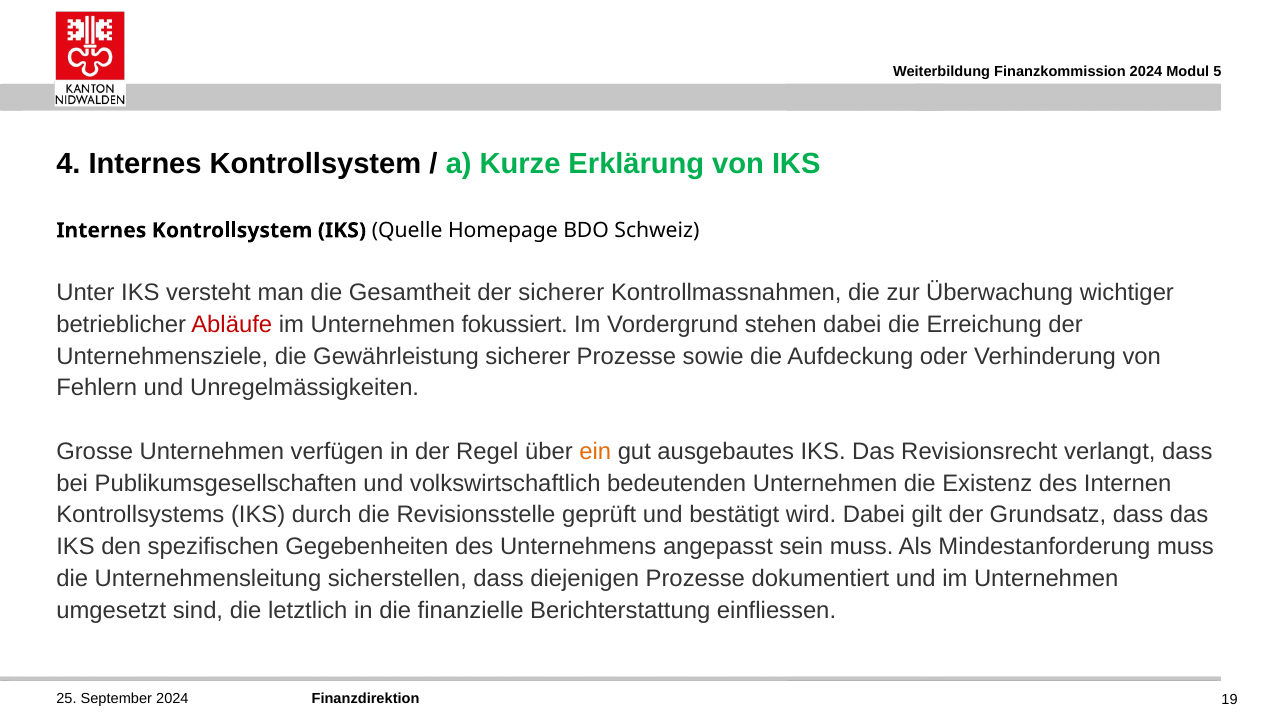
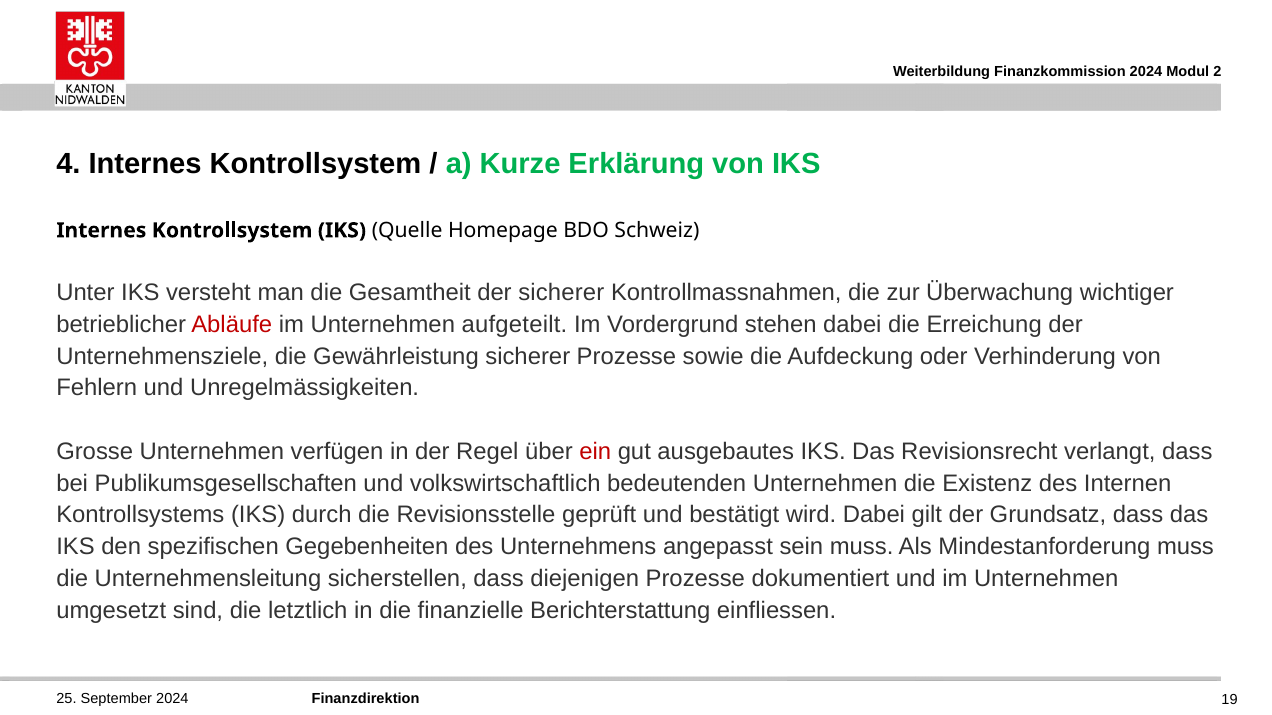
5: 5 -> 2
fokussiert: fokussiert -> aufgeteilt
ein colour: orange -> red
